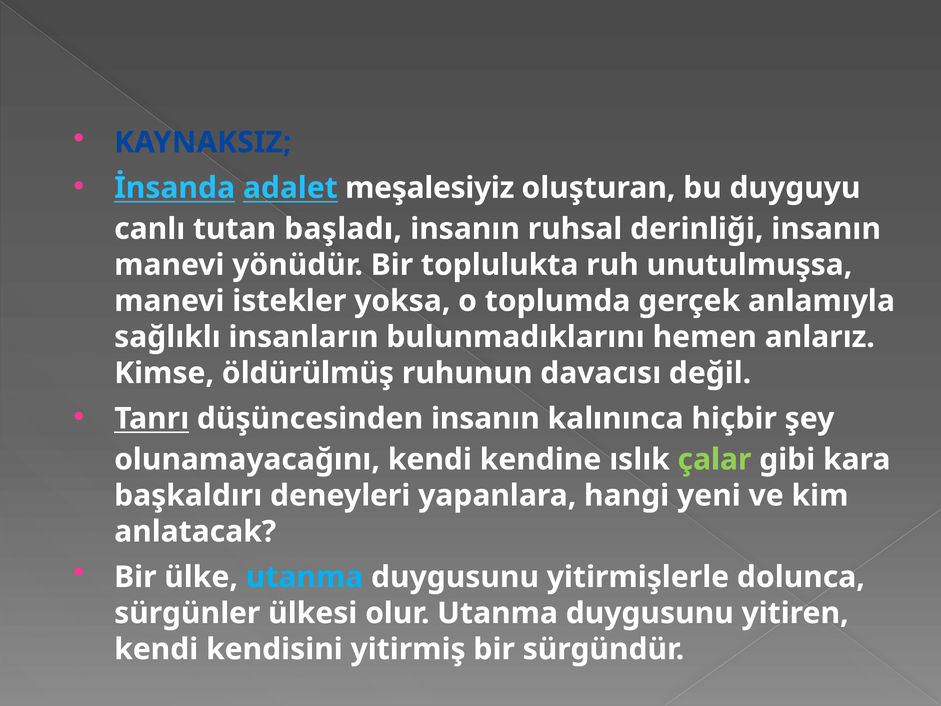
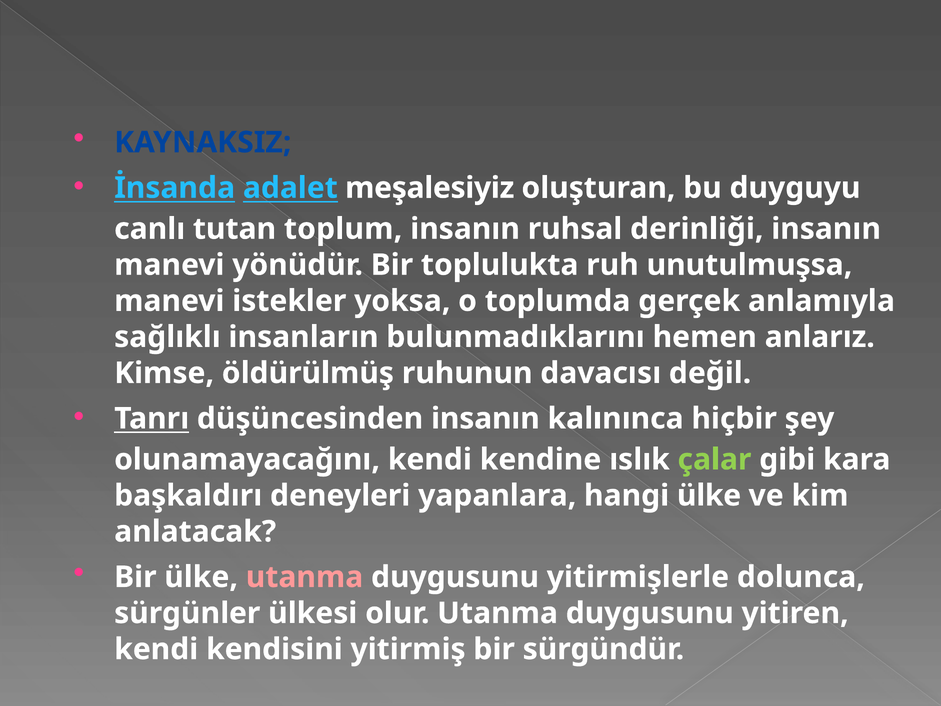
başladı: başladı -> toplum
hangi yeni: yeni -> ülke
utanma at (305, 577) colour: light blue -> pink
